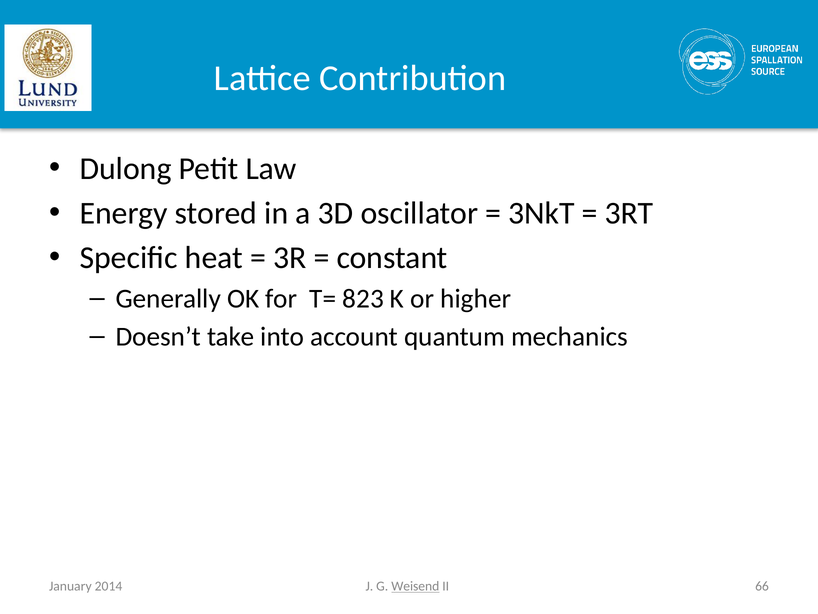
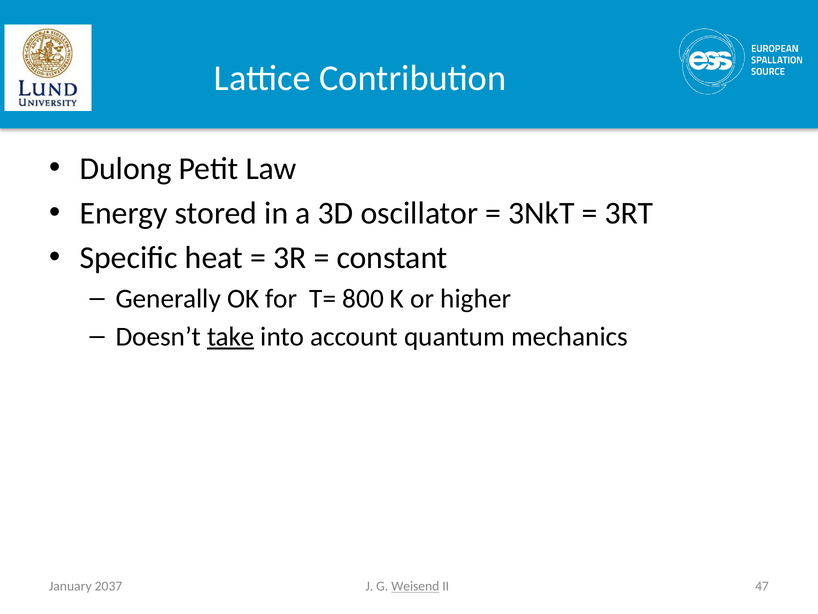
823: 823 -> 800
take underline: none -> present
2014: 2014 -> 2037
66: 66 -> 47
